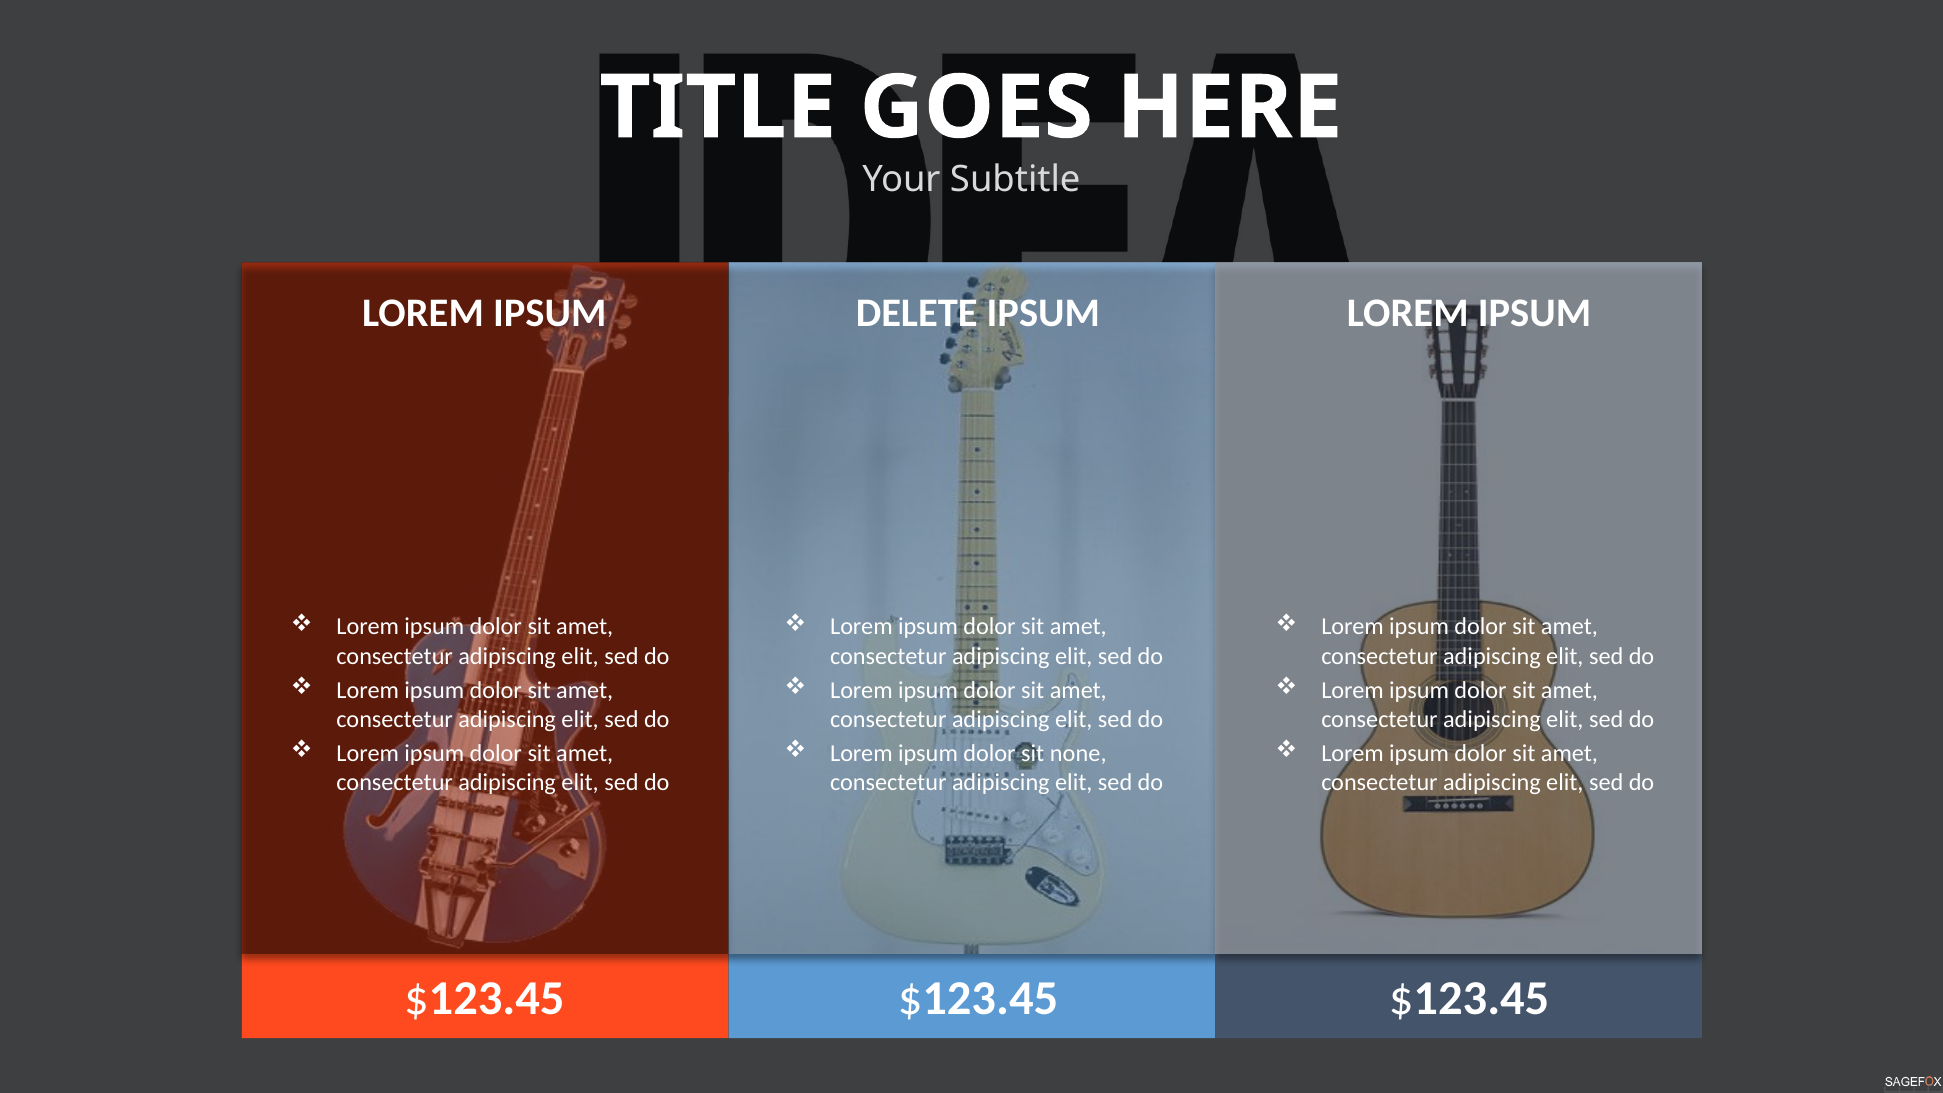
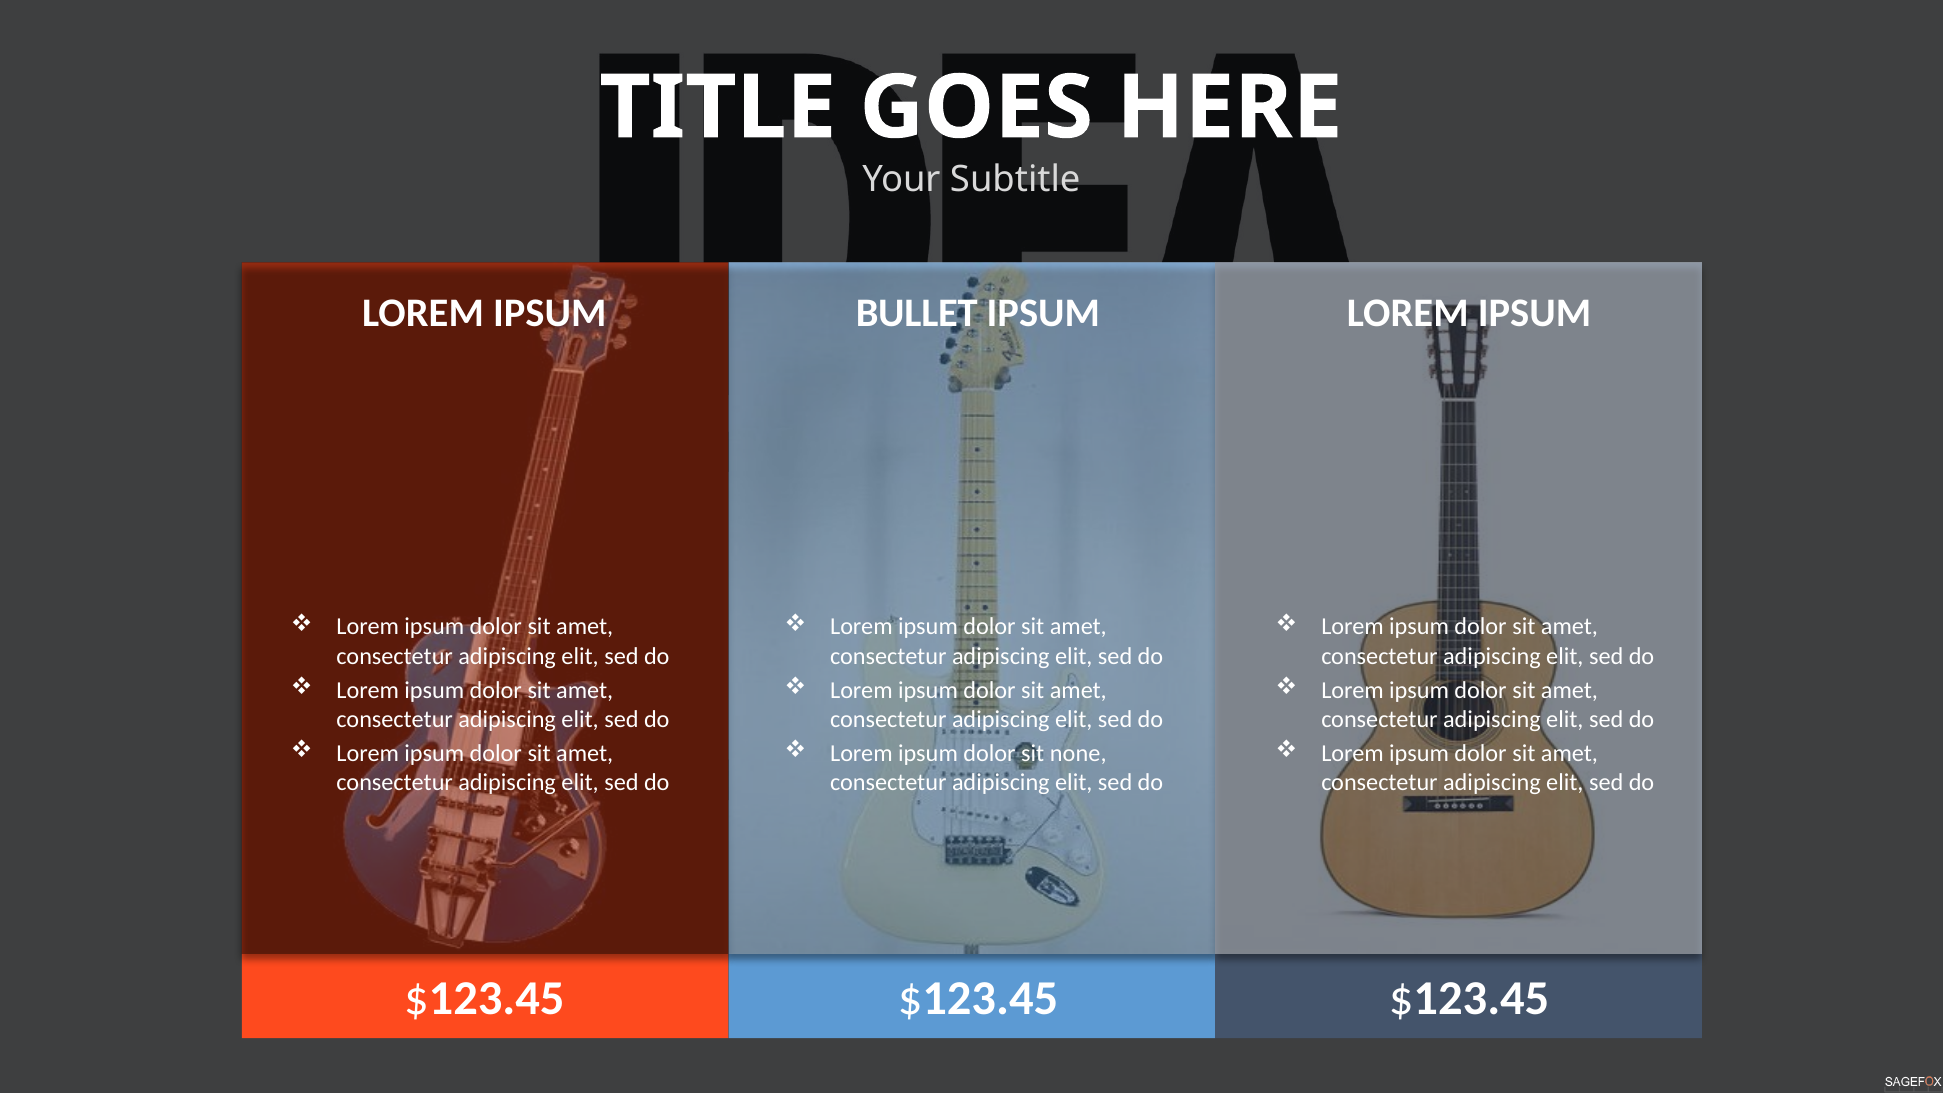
DELETE: DELETE -> BULLET
